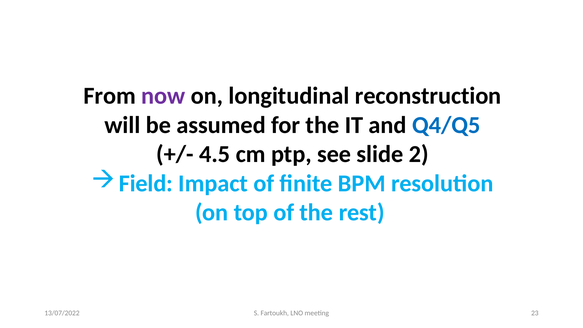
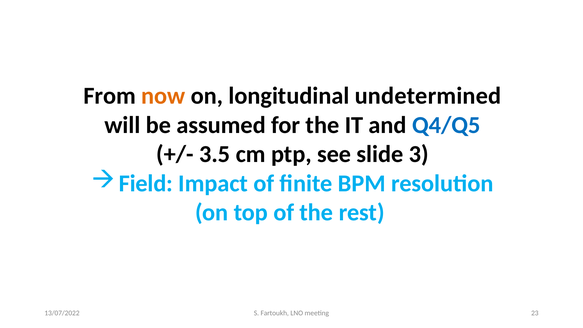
now colour: purple -> orange
reconstruction: reconstruction -> undetermined
4.5: 4.5 -> 3.5
2: 2 -> 3
